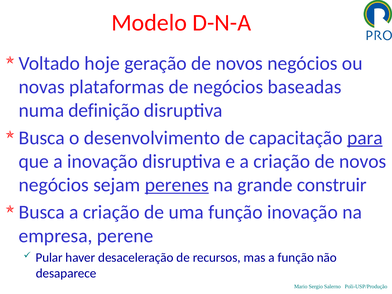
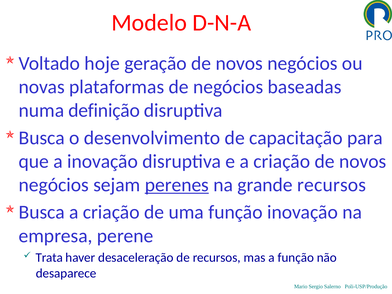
para underline: present -> none
grande construir: construir -> recursos
Pular: Pular -> Trata
